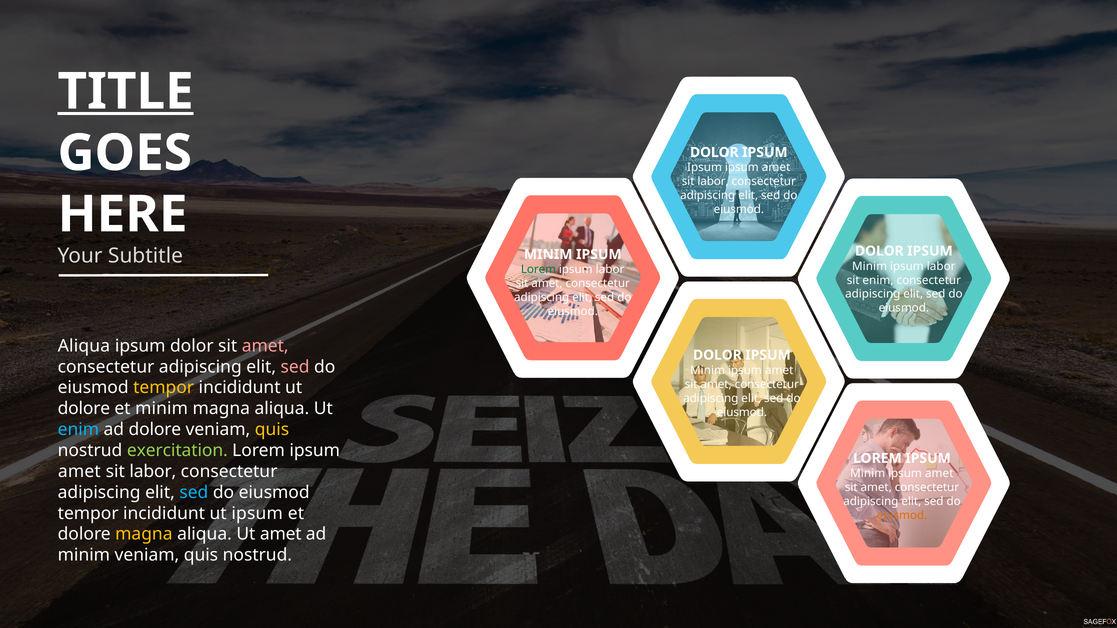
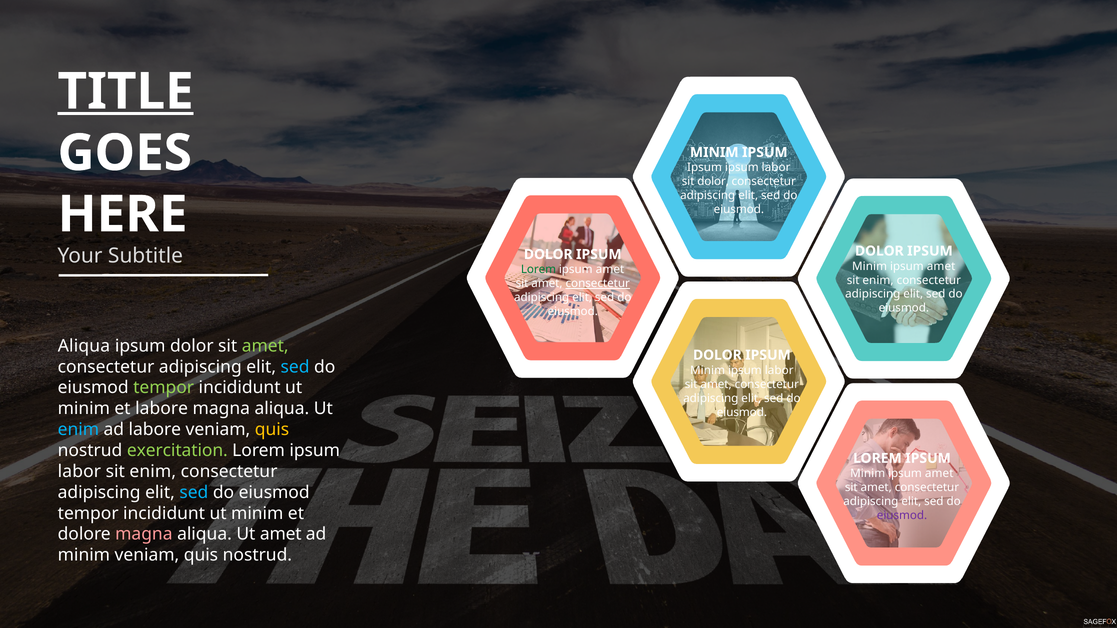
DOLOR at (714, 152): DOLOR -> MINIM
amet at (776, 168): amet -> labor
labor at (713, 182): labor -> dolor
MINIM at (548, 255): MINIM -> DOLOR
labor at (941, 266): labor -> amet
labor at (610, 270): labor -> amet
consectetur at (598, 284) underline: none -> present
amet at (265, 346) colour: pink -> light green
sed at (295, 367) colour: pink -> light blue
amet at (779, 370): amet -> labor
tempor at (164, 388) colour: yellow -> light green
dolore at (84, 409): dolore -> minim
et minim: minim -> labore
ad dolore: dolore -> labore
amet at (79, 472): amet -> labor
labor at (153, 472): labor -> enim
ipsum at (257, 514): ipsum -> minim
eiusmod at (902, 516) colour: orange -> purple
magna at (144, 534) colour: yellow -> pink
